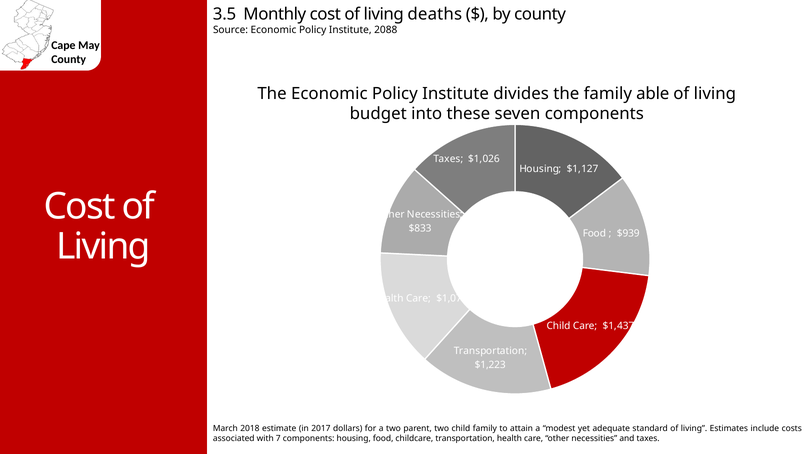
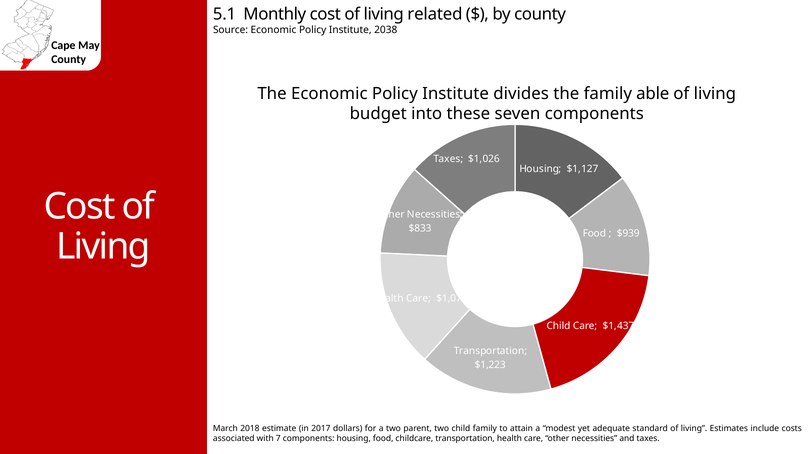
3.5: 3.5 -> 5.1
deaths: deaths -> related
2088: 2088 -> 2038
